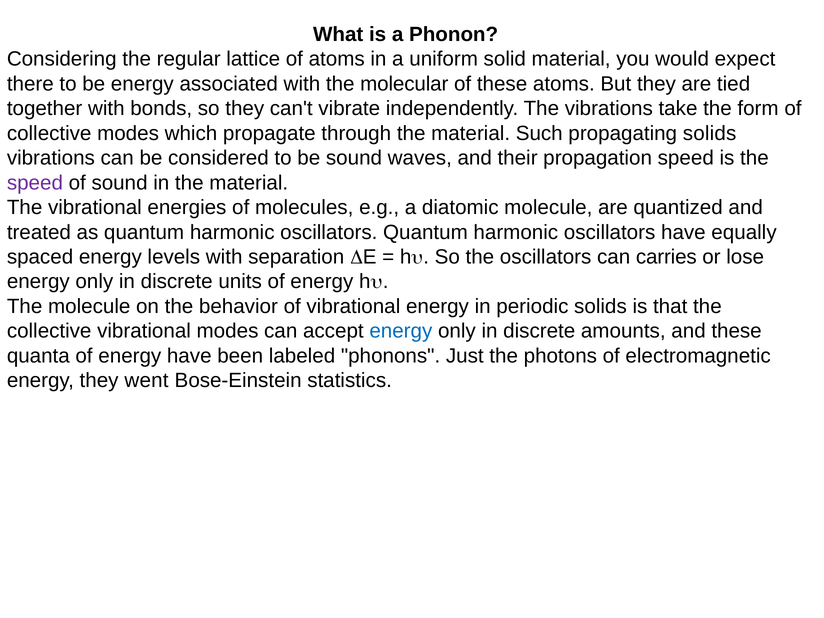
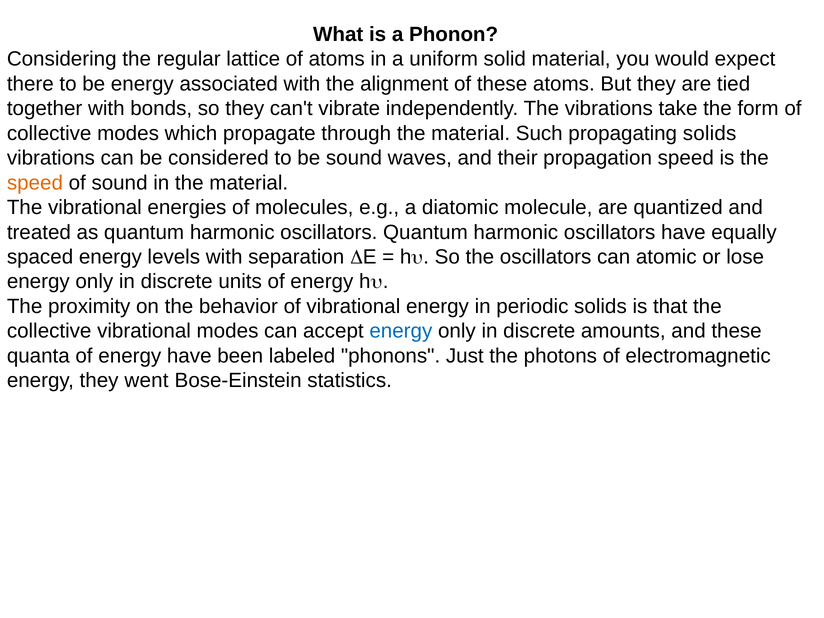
molecular: molecular -> alignment
speed at (35, 183) colour: purple -> orange
carries: carries -> atomic
The molecule: molecule -> proximity
